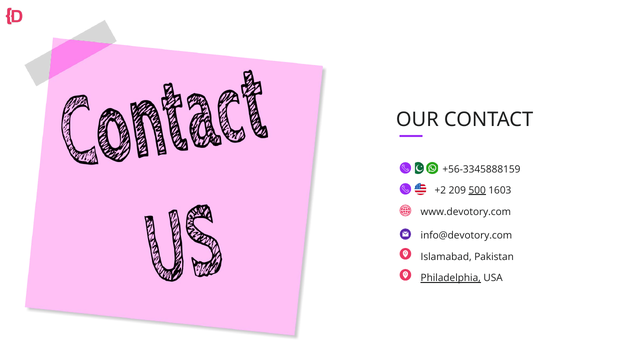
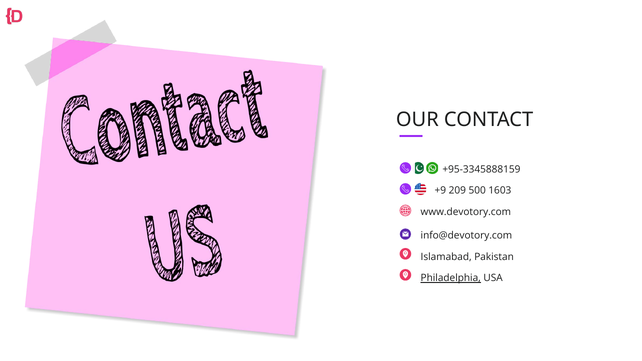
+56-3345888159: +56-3345888159 -> +95-3345888159
+2: +2 -> +9
500 underline: present -> none
